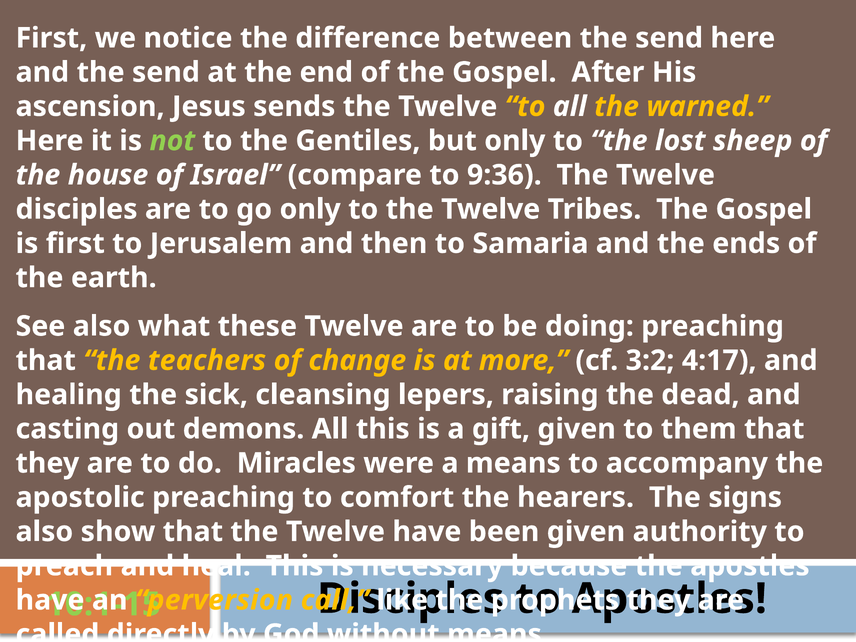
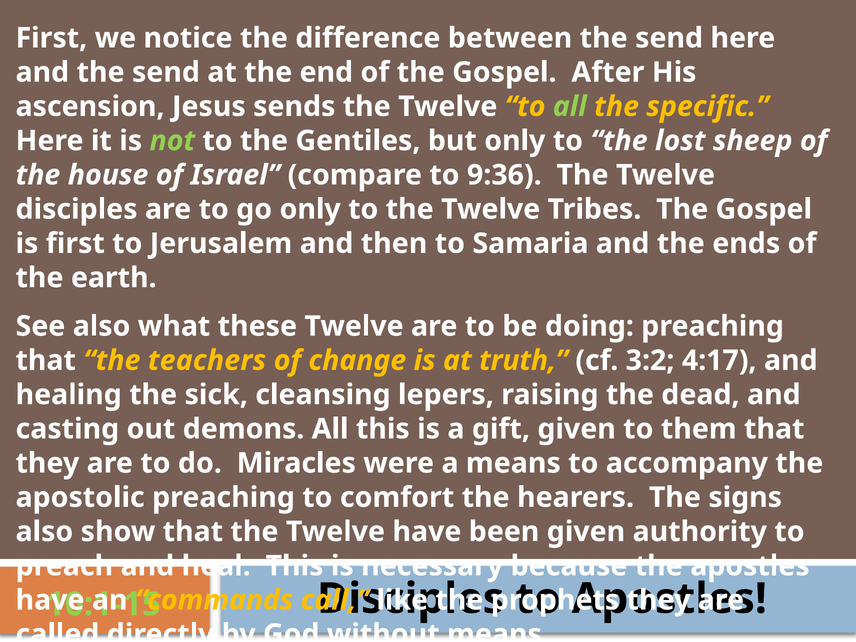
all at (570, 107) colour: white -> light green
warned: warned -> specific
more: more -> truth
perversion: perversion -> commands
